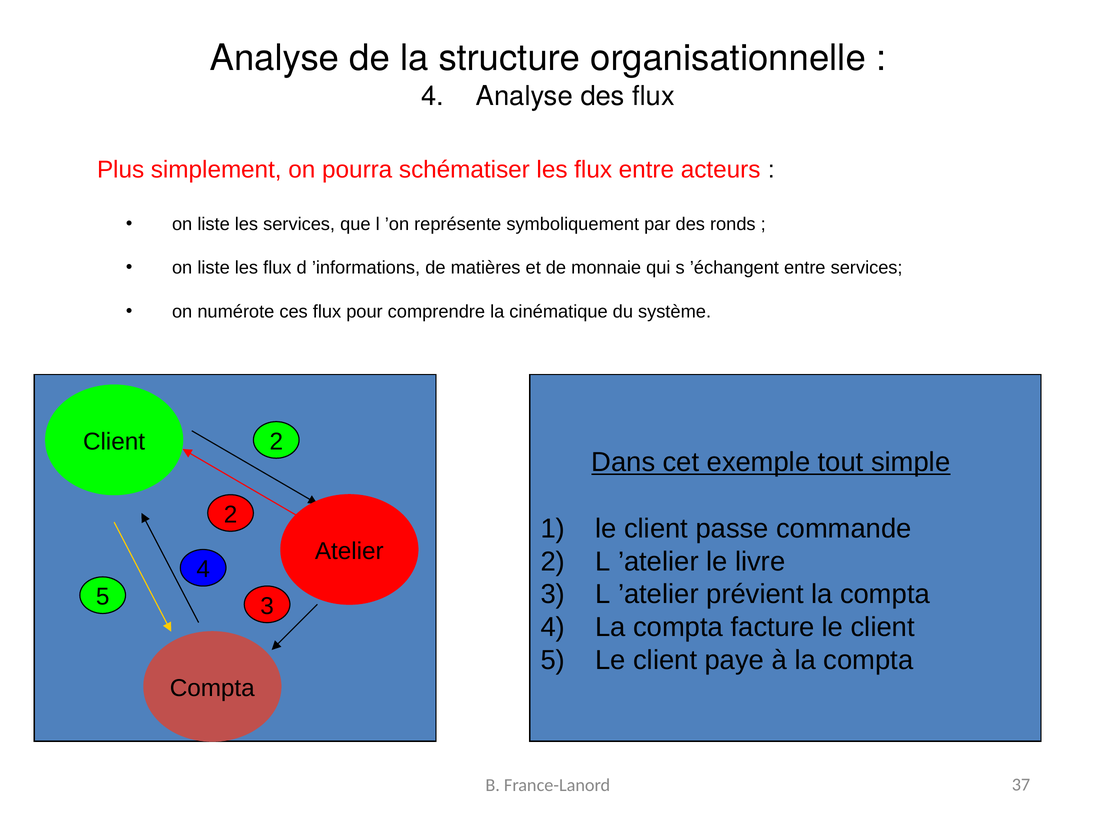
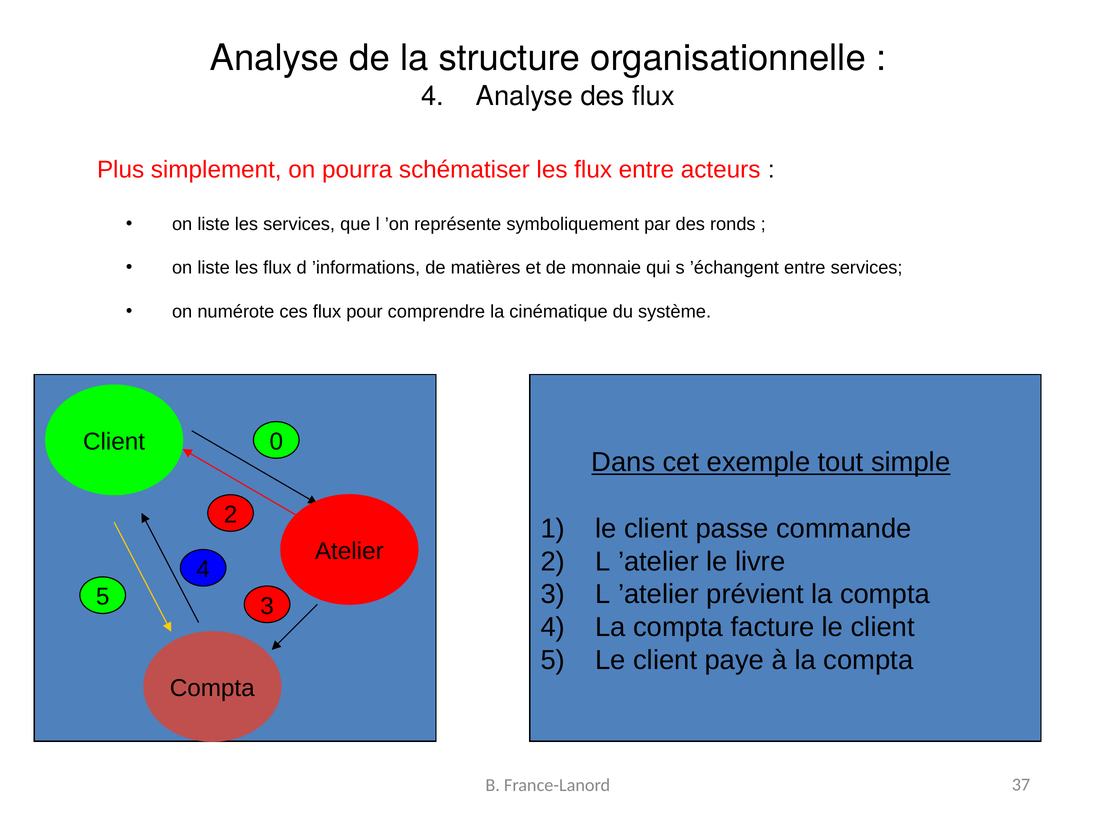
Client 2: 2 -> 0
